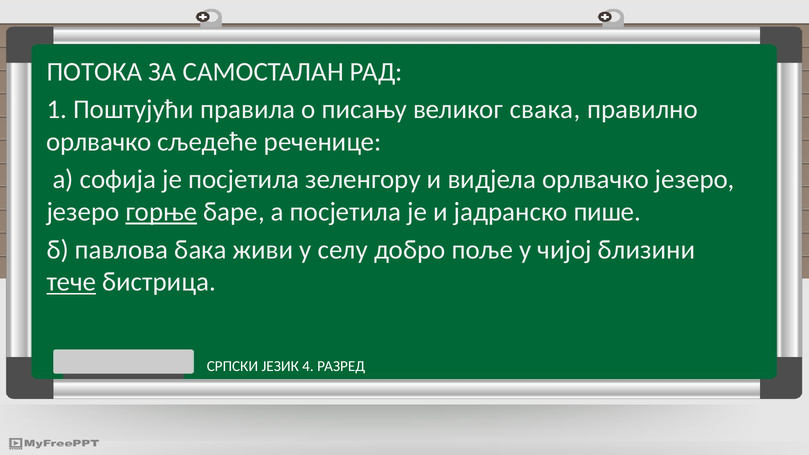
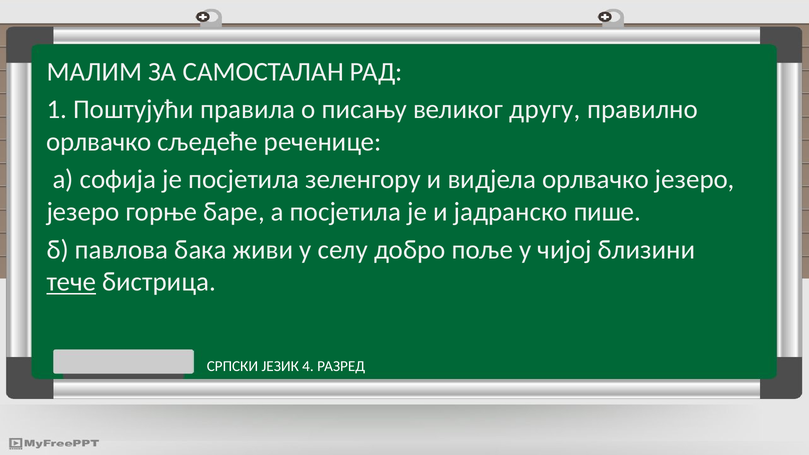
ПОТОКА: ПОТОКА -> МАЛИМ
свака: свака -> другу
горње underline: present -> none
